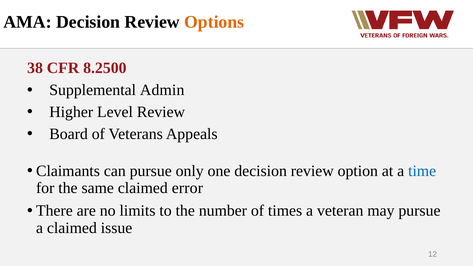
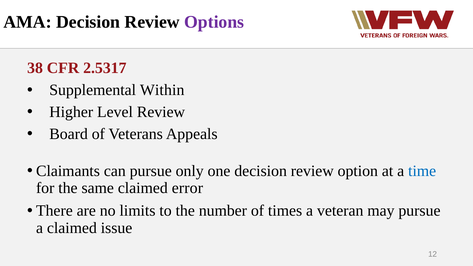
Options colour: orange -> purple
8.2500: 8.2500 -> 2.5317
Admin: Admin -> Within
